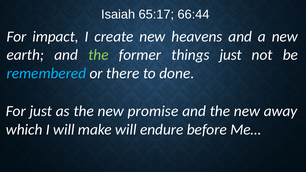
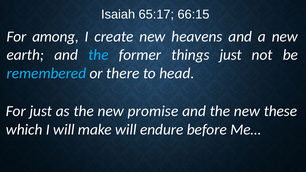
66:44: 66:44 -> 66:15
impact: impact -> among
the at (98, 55) colour: light green -> light blue
done: done -> head
away: away -> these
